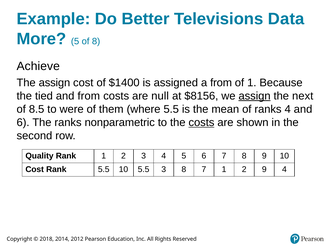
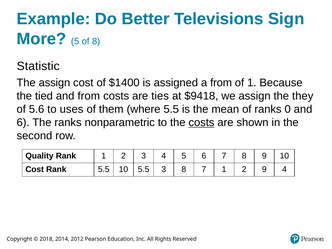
Data: Data -> Sign
Achieve: Achieve -> Statistic
null: null -> ties
$8156: $8156 -> $9418
assign at (255, 96) underline: present -> none
next: next -> they
8.5: 8.5 -> 5.6
were: were -> uses
ranks 4: 4 -> 0
